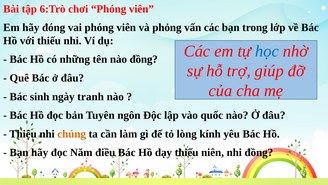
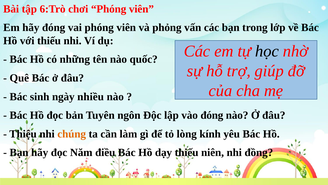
học colour: blue -> black
nào đồng: đồng -> quốc
tranh: tranh -> nhiều
vào quốc: quốc -> đóng
